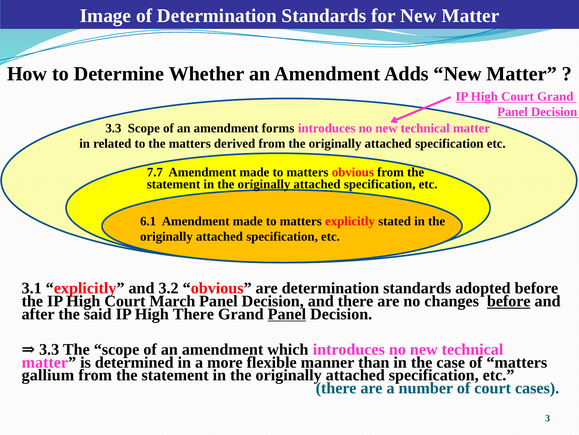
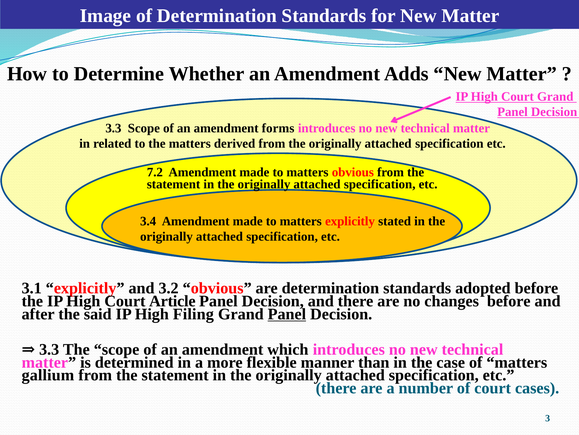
7.7: 7.7 -> 7.2
6.1: 6.1 -> 3.4
March: March -> Article
before at (509, 301) underline: present -> none
High There: There -> Filing
